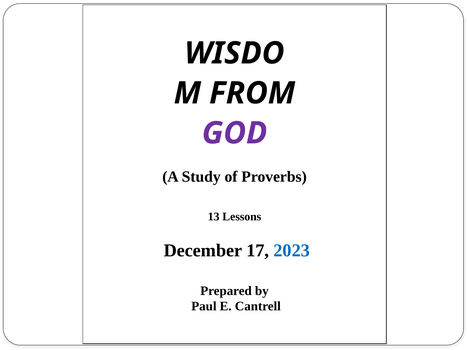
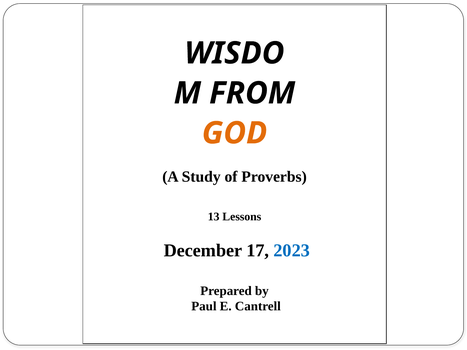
GOD colour: purple -> orange
